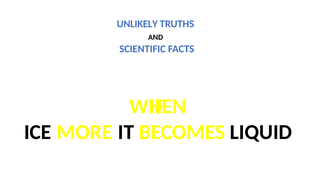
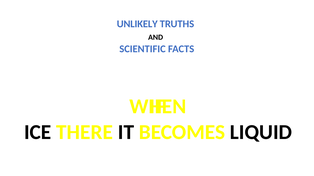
MORE: MORE -> THERE
